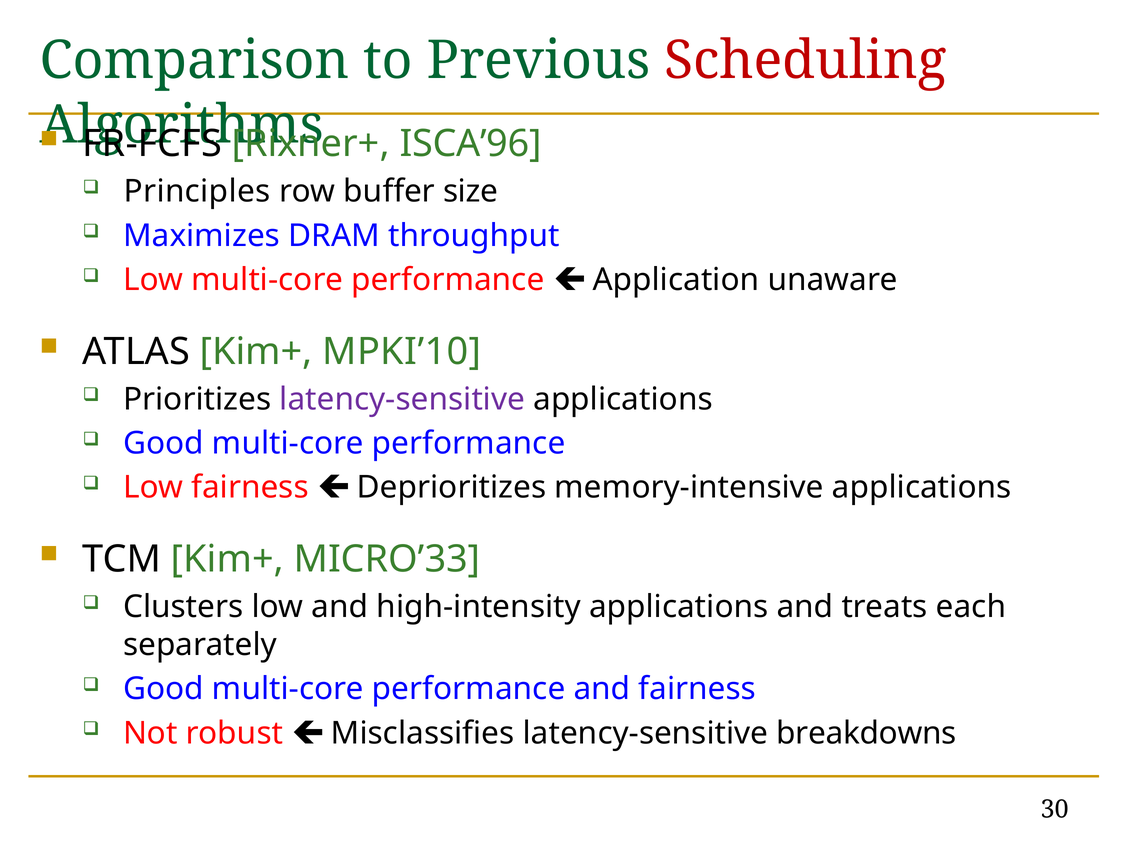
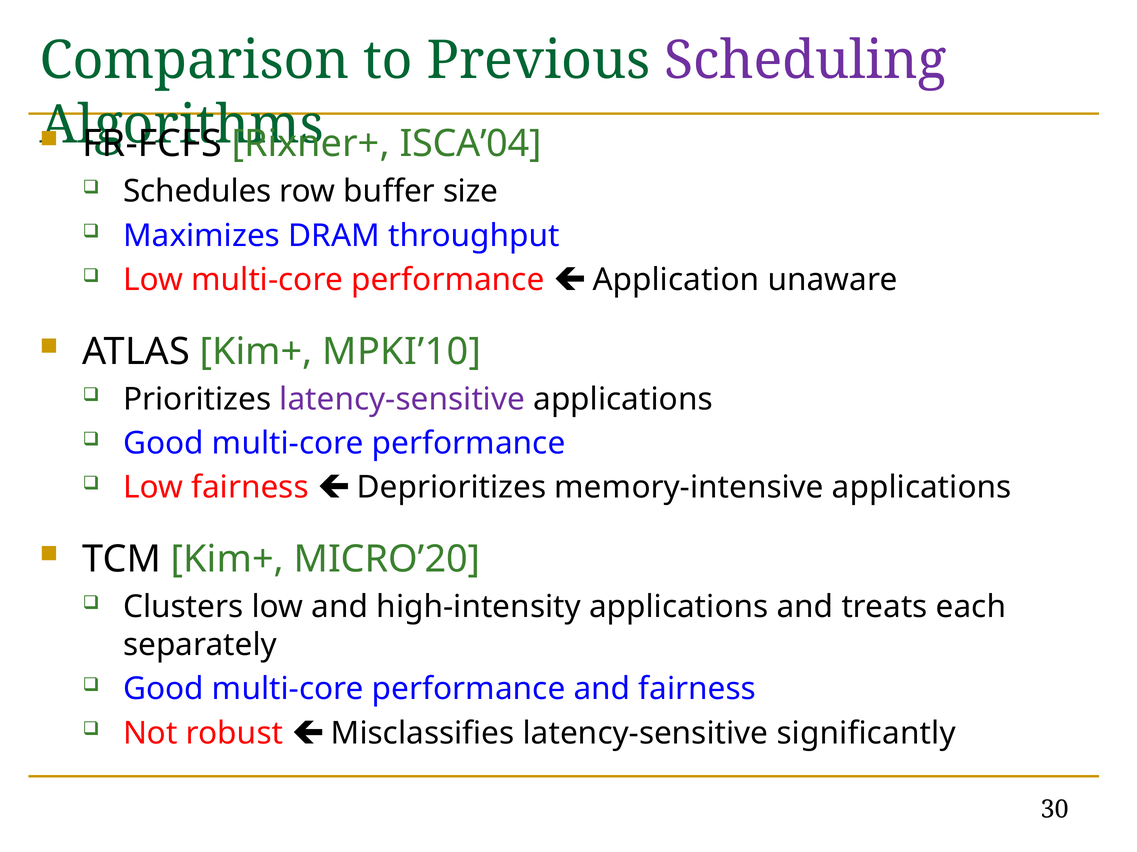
Scheduling colour: red -> purple
ISCA’96: ISCA’96 -> ISCA’04
Principles: Principles -> Schedules
MICRO’33: MICRO’33 -> MICRO’20
breakdowns: breakdowns -> significantly
